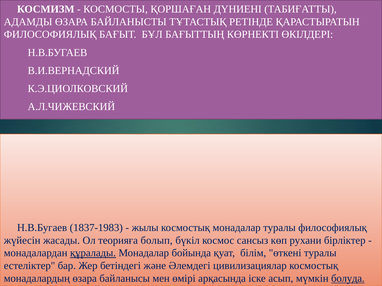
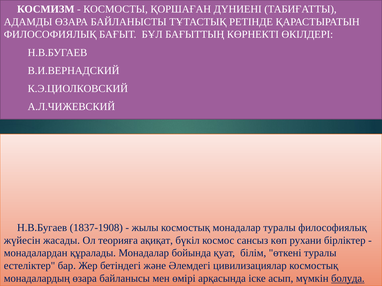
1837-1983: 1837-1983 -> 1837-1908
болып: болып -> ақиқат
құралады underline: present -> none
